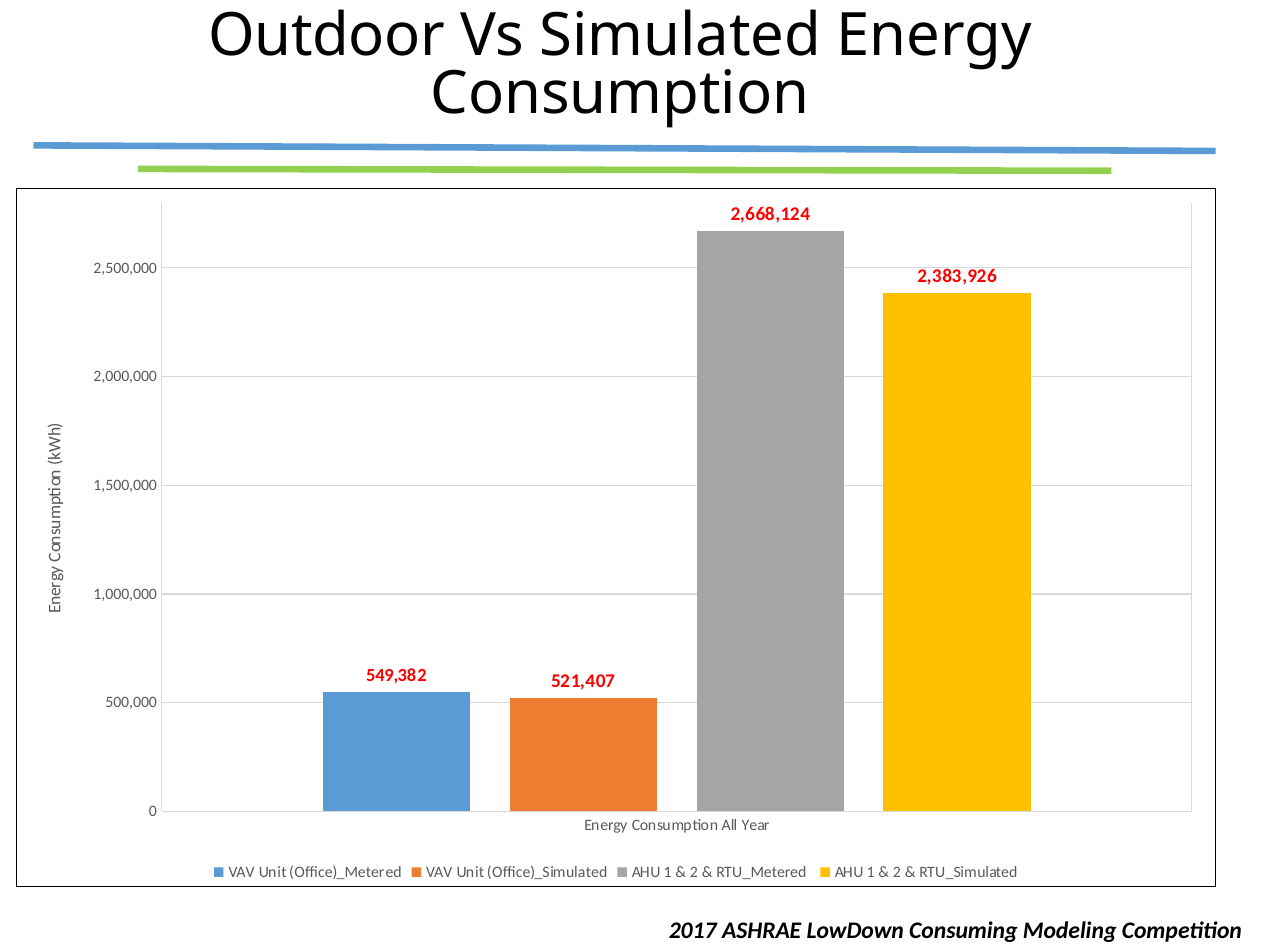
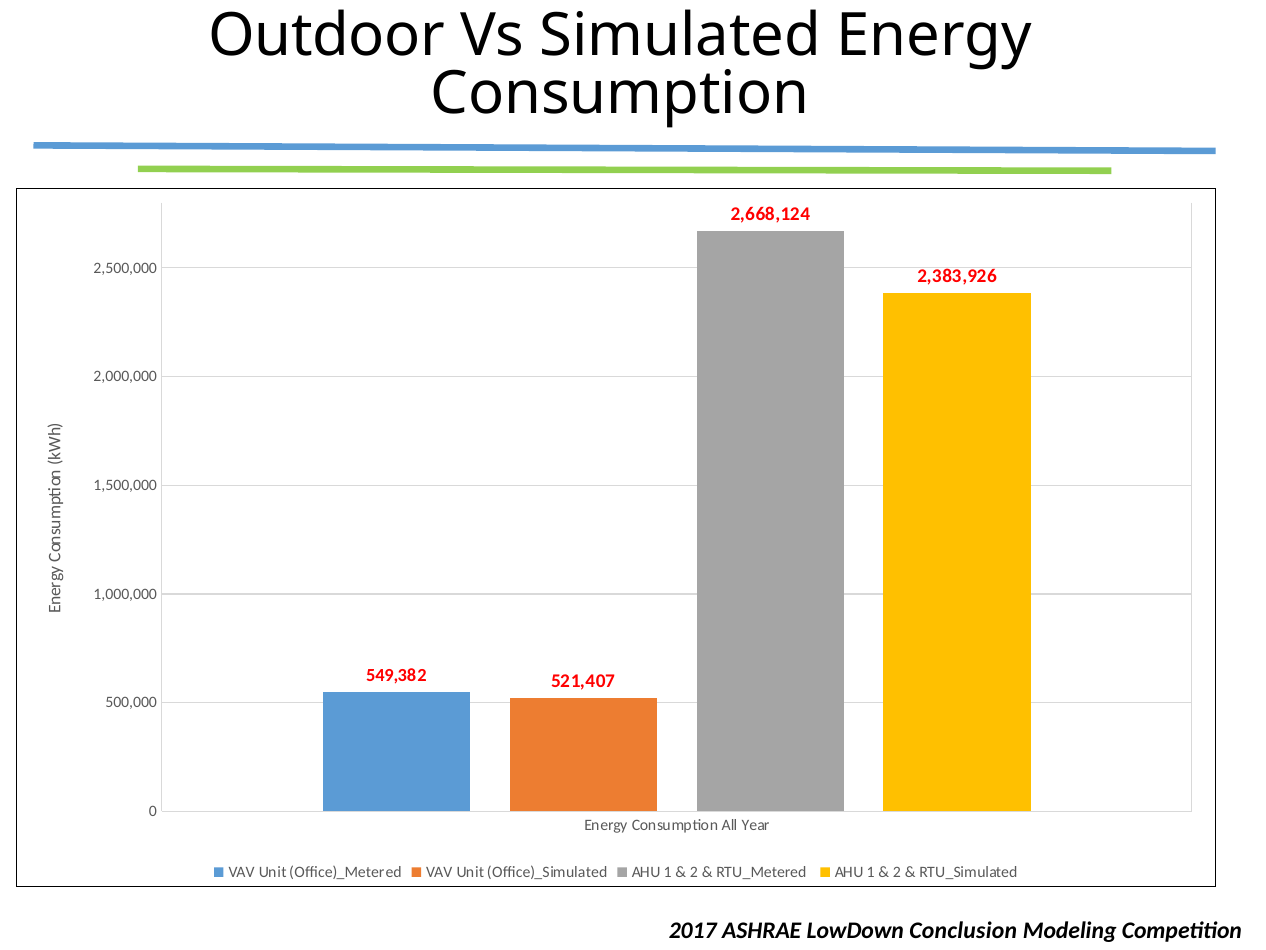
Consuming: Consuming -> Conclusion
